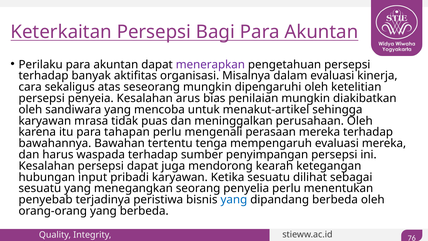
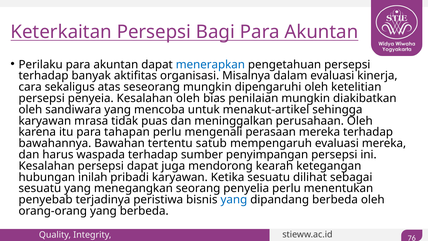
menerapkan colour: purple -> blue
Kesalahan arus: arus -> oleh
tenga: tenga -> satub
input: input -> inilah
